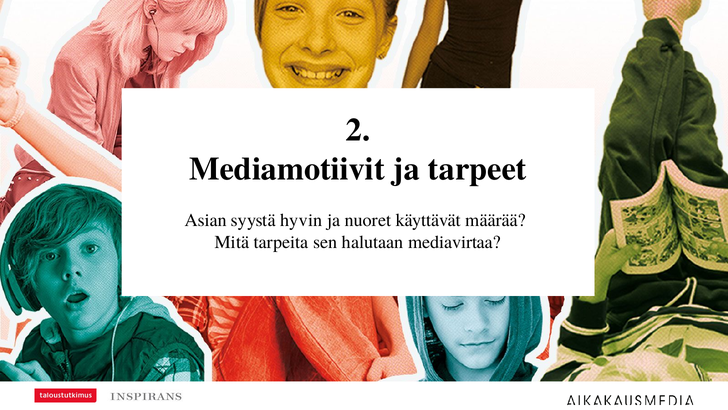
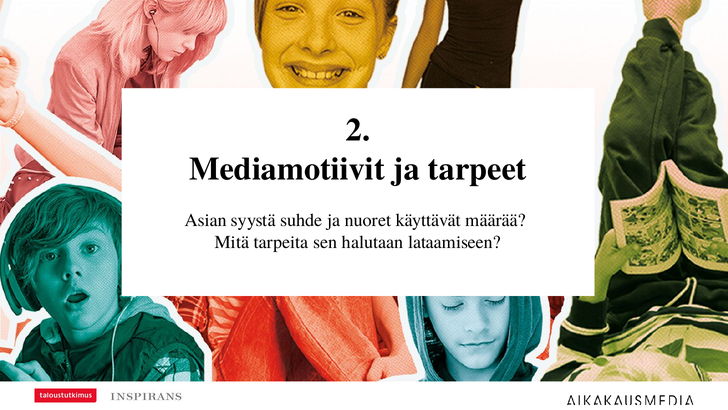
hyvin: hyvin -> suhde
mediavirtaa: mediavirtaa -> lataamiseen
